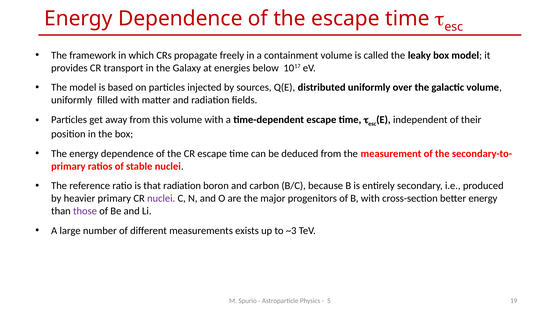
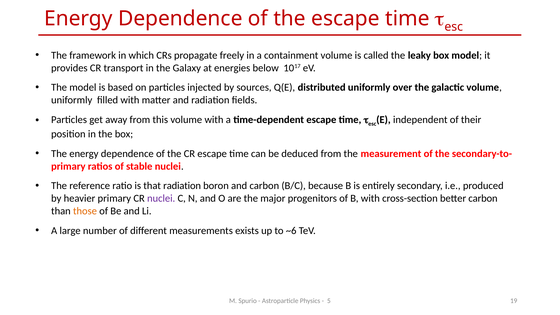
better energy: energy -> carbon
those colour: purple -> orange
~3: ~3 -> ~6
